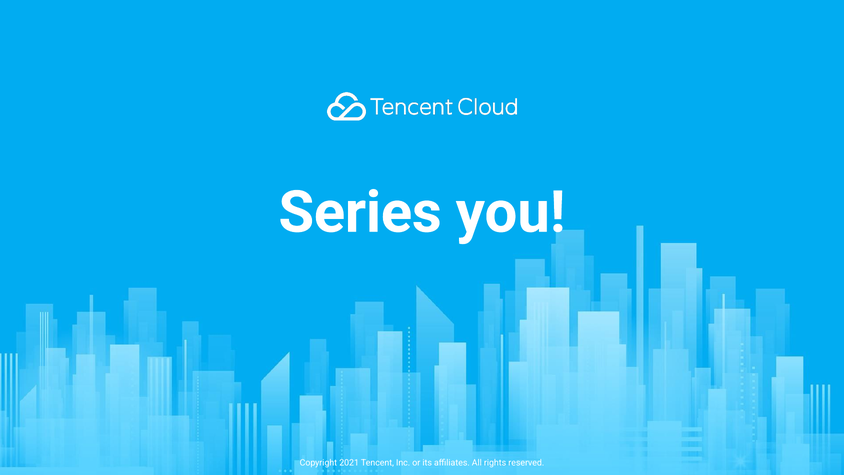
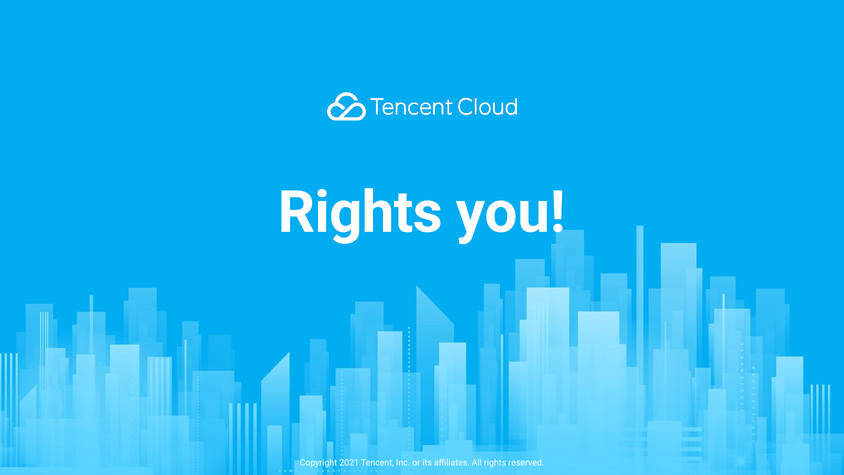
Series at (360, 212): Series -> Rights
